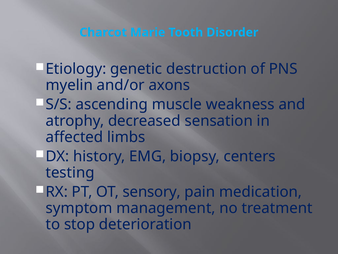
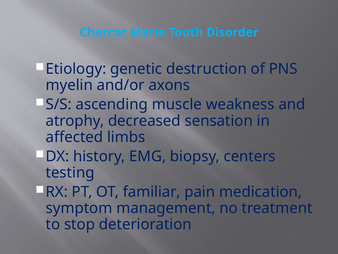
sensory: sensory -> familiar
